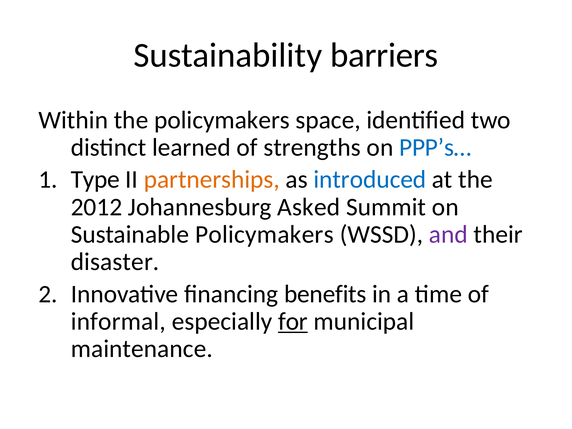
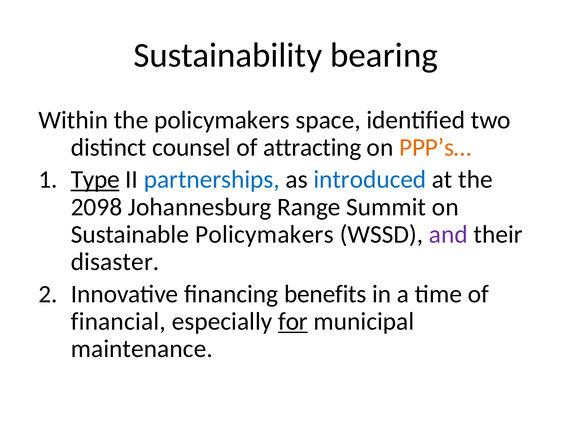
barriers: barriers -> bearing
learned: learned -> counsel
strengths: strengths -> attracting
PPP’s… colour: blue -> orange
Type underline: none -> present
partnerships colour: orange -> blue
2012: 2012 -> 2098
Asked: Asked -> Range
informal: informal -> financial
